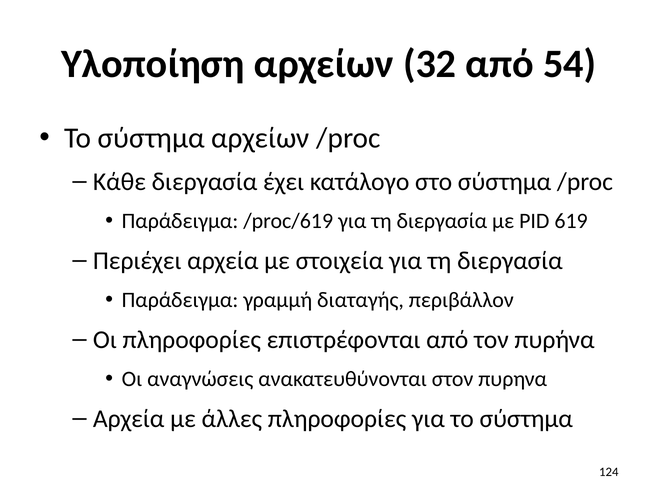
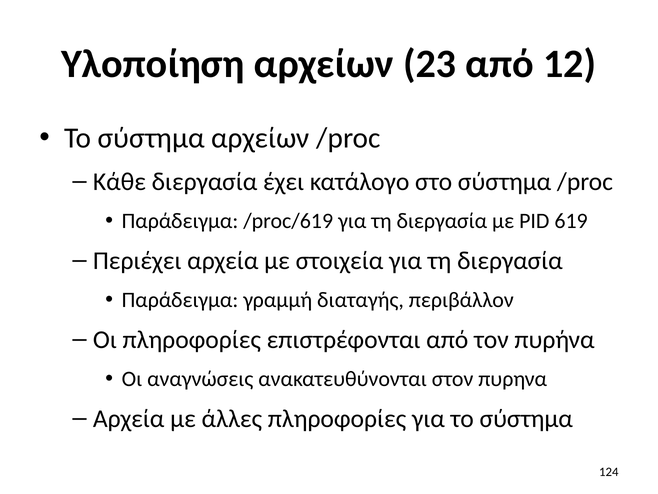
32: 32 -> 23
54: 54 -> 12
